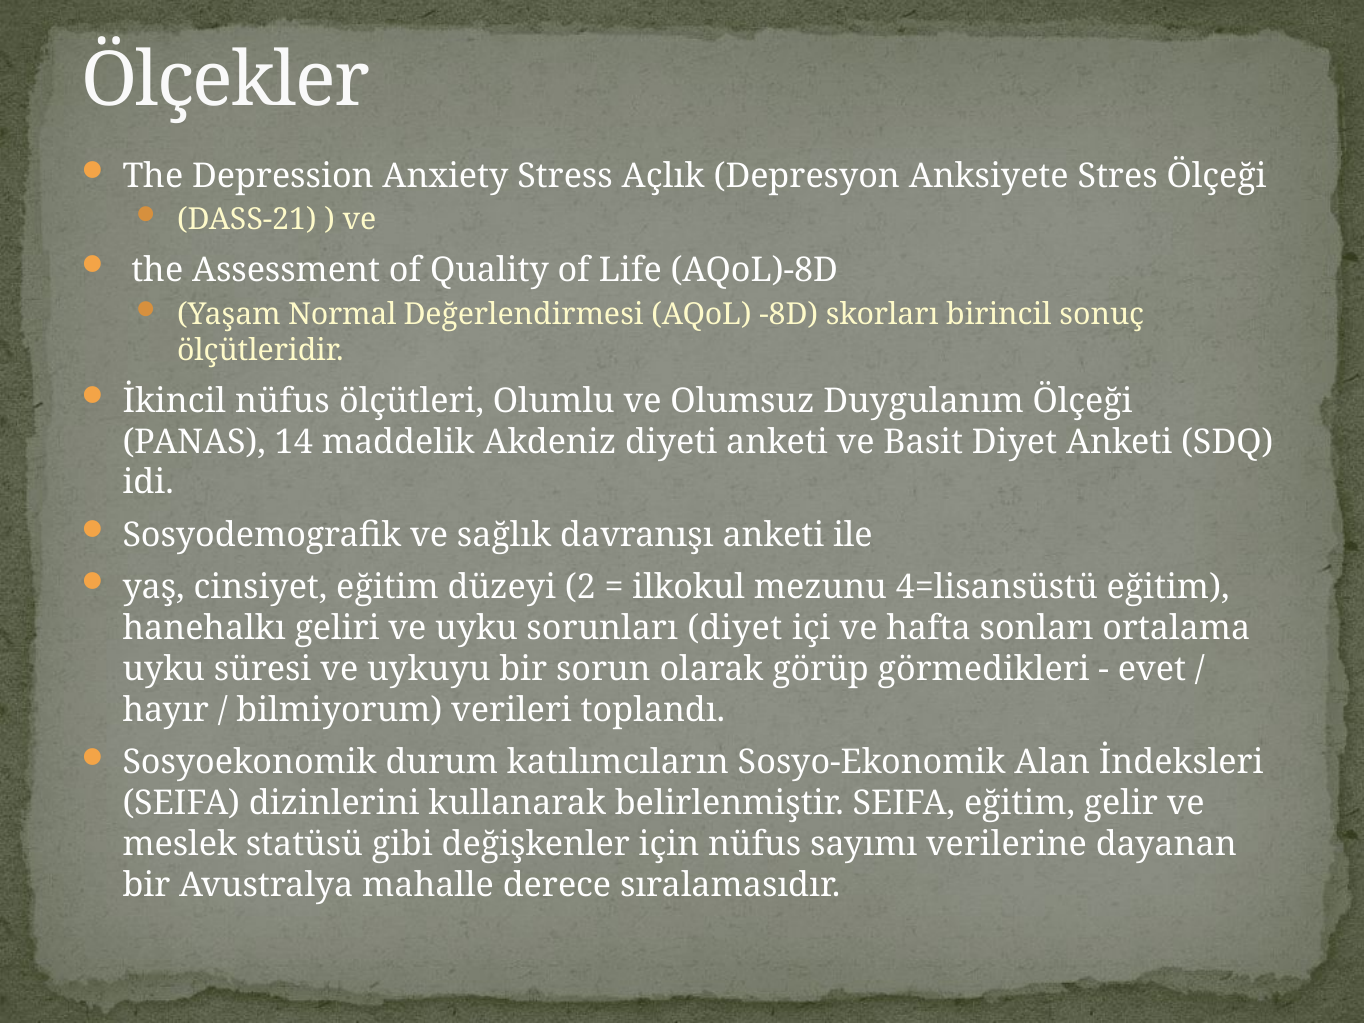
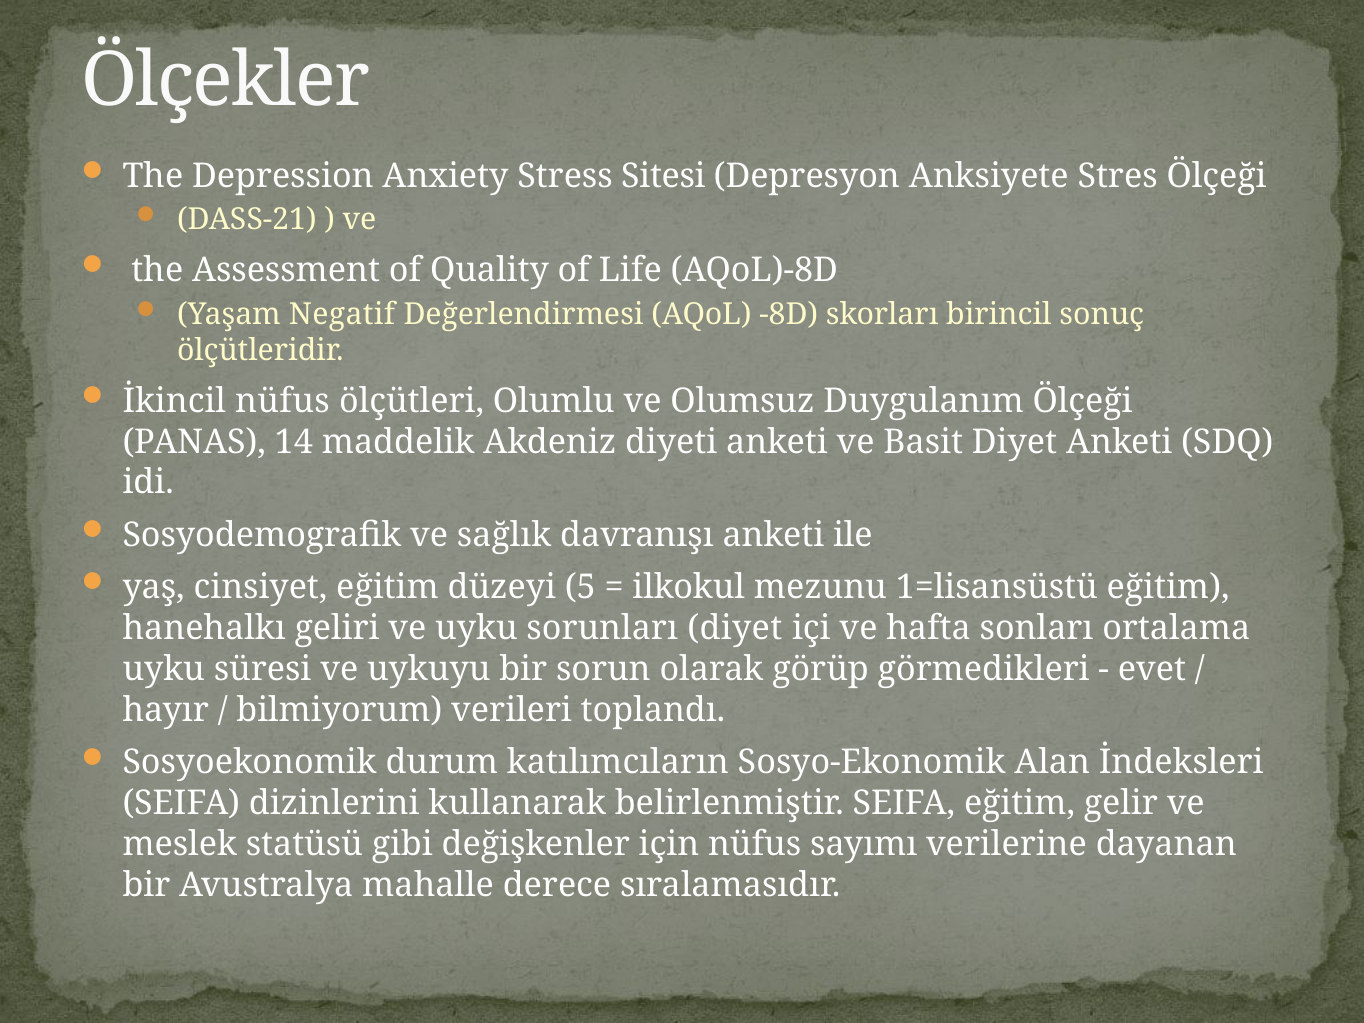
Açlık: Açlık -> Sitesi
Normal: Normal -> Negatif
2: 2 -> 5
4=lisansüstü: 4=lisansüstü -> 1=lisansüstü
